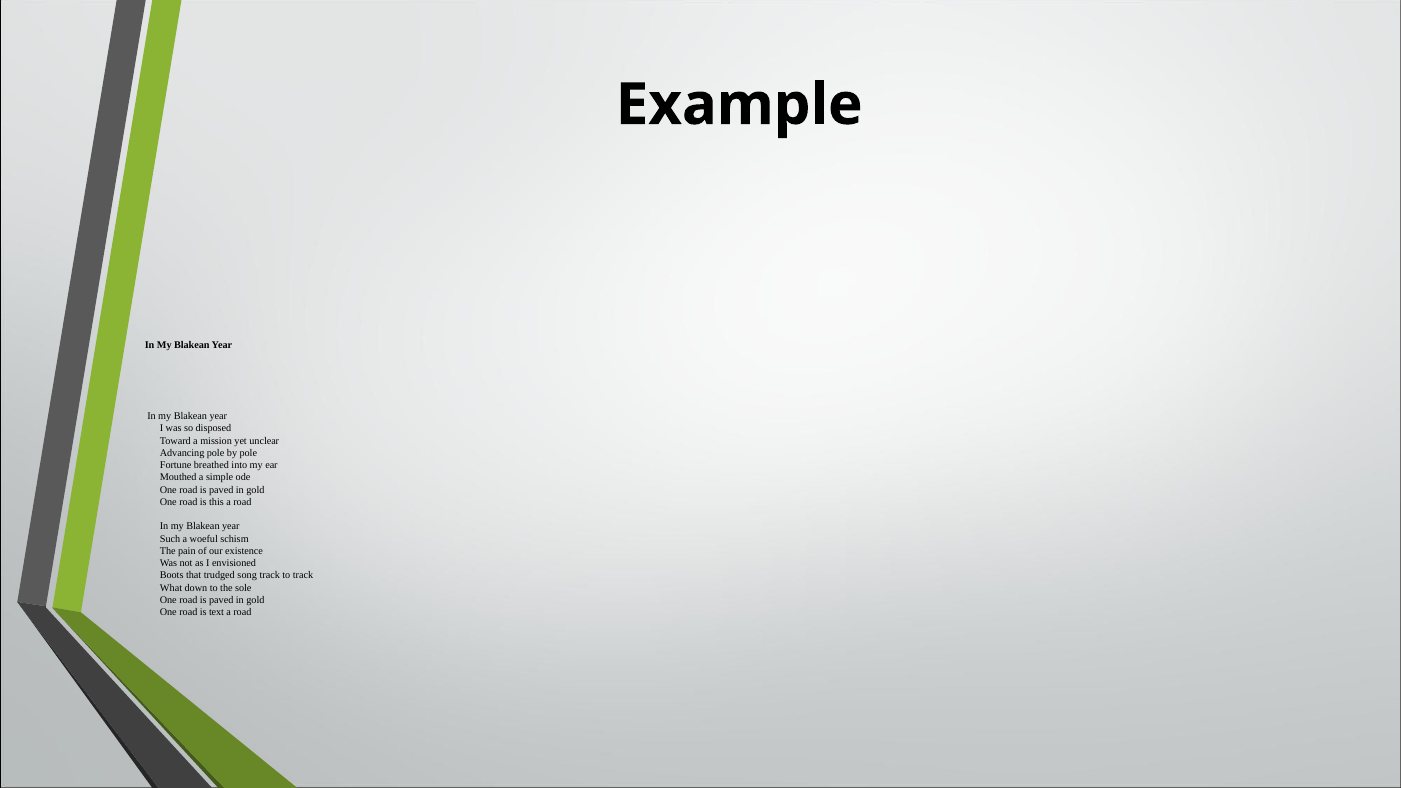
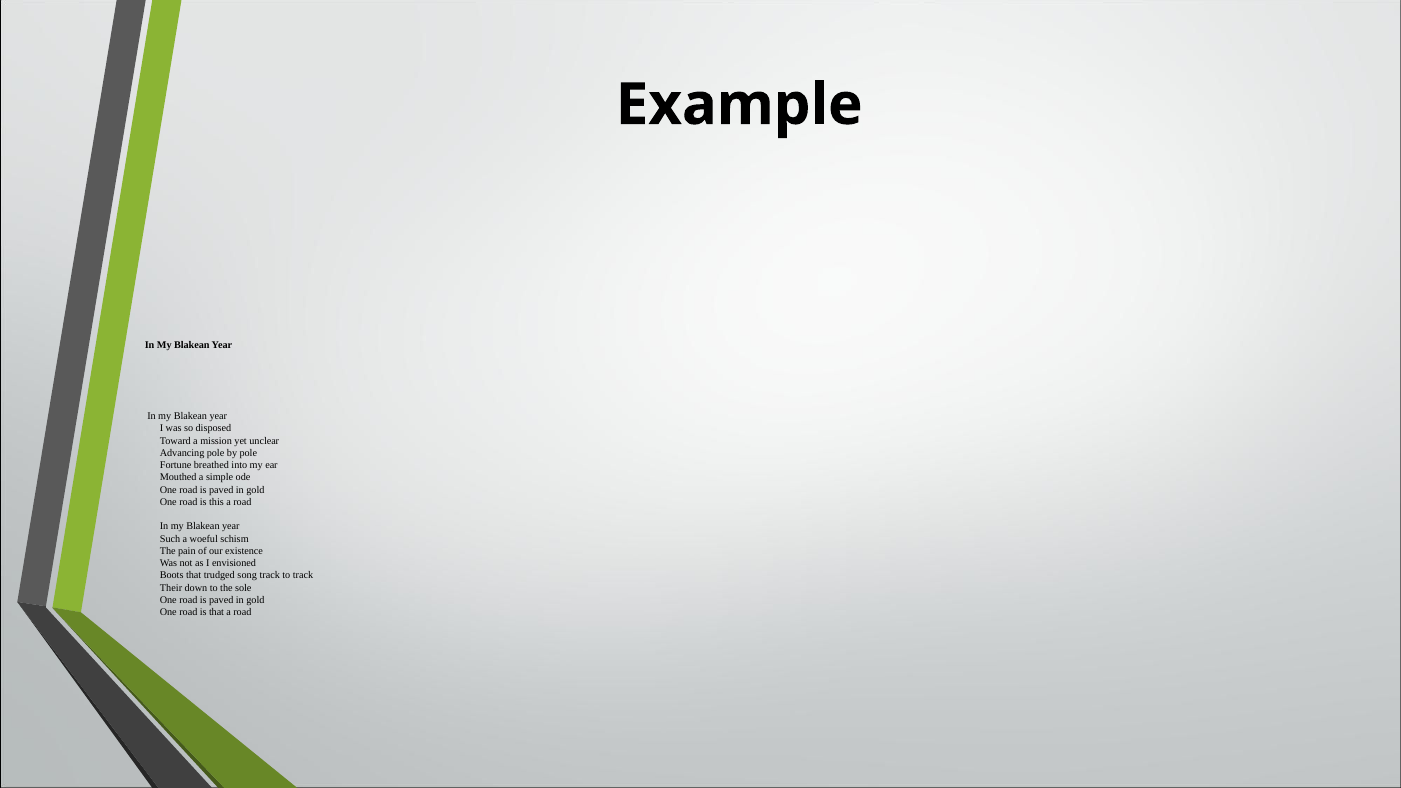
What: What -> Their
is text: text -> that
